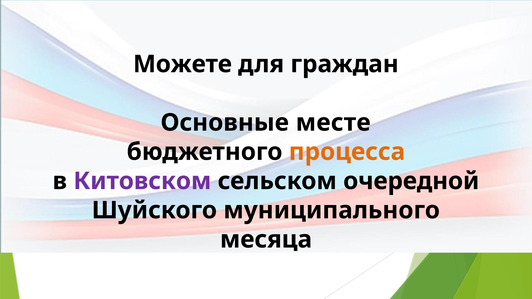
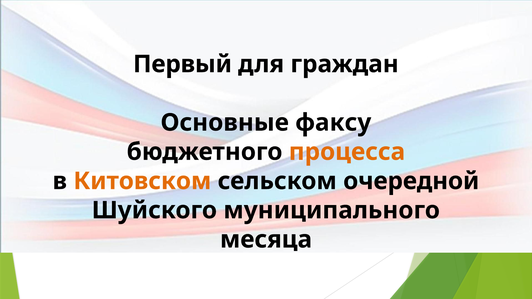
Можете: Можете -> Первый
месте: месте -> факсу
Китовском colour: purple -> orange
